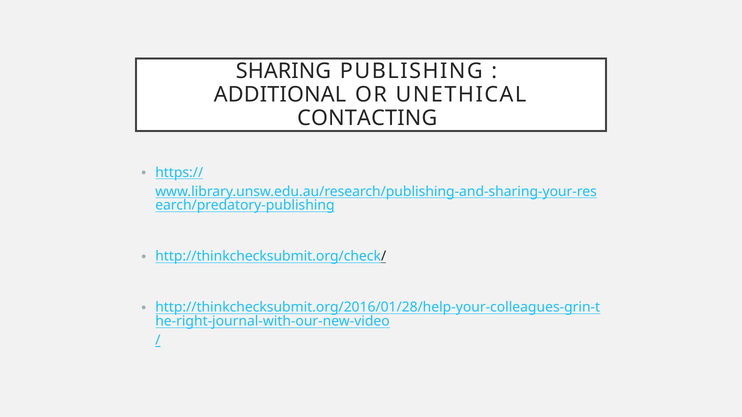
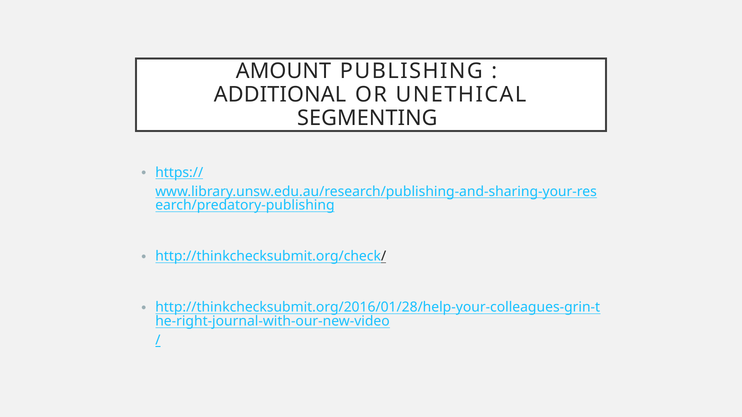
SHARING: SHARING -> AMOUNT
CONTACTING: CONTACTING -> SEGMENTING
